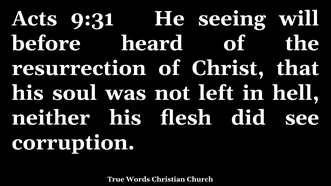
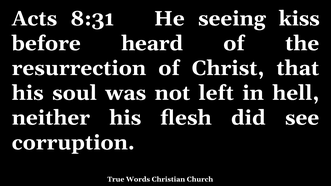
9:31: 9:31 -> 8:31
will: will -> kiss
